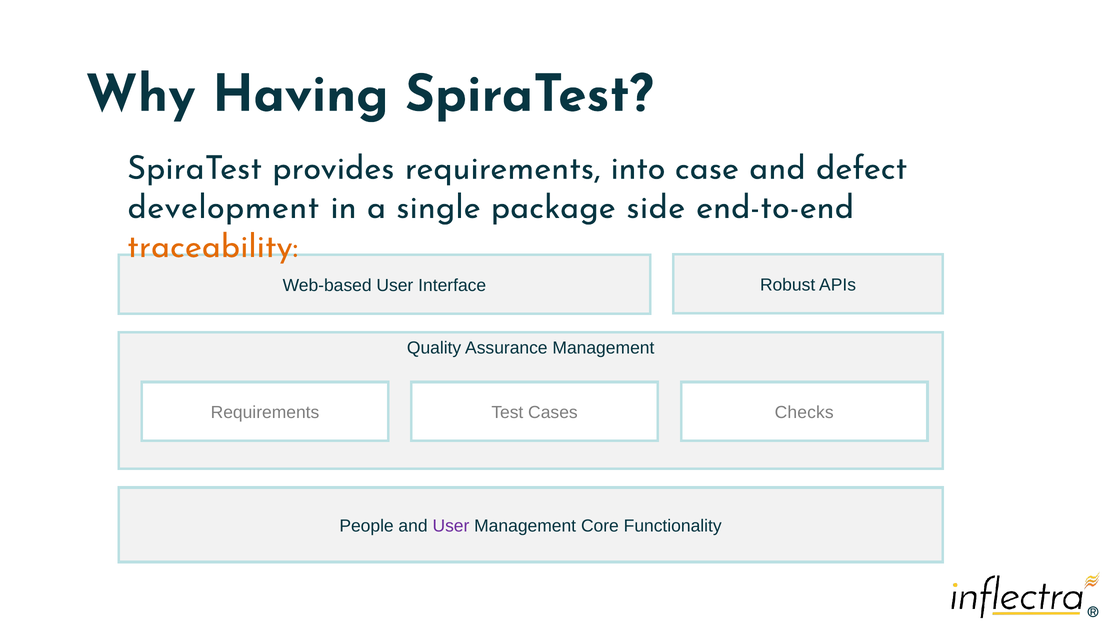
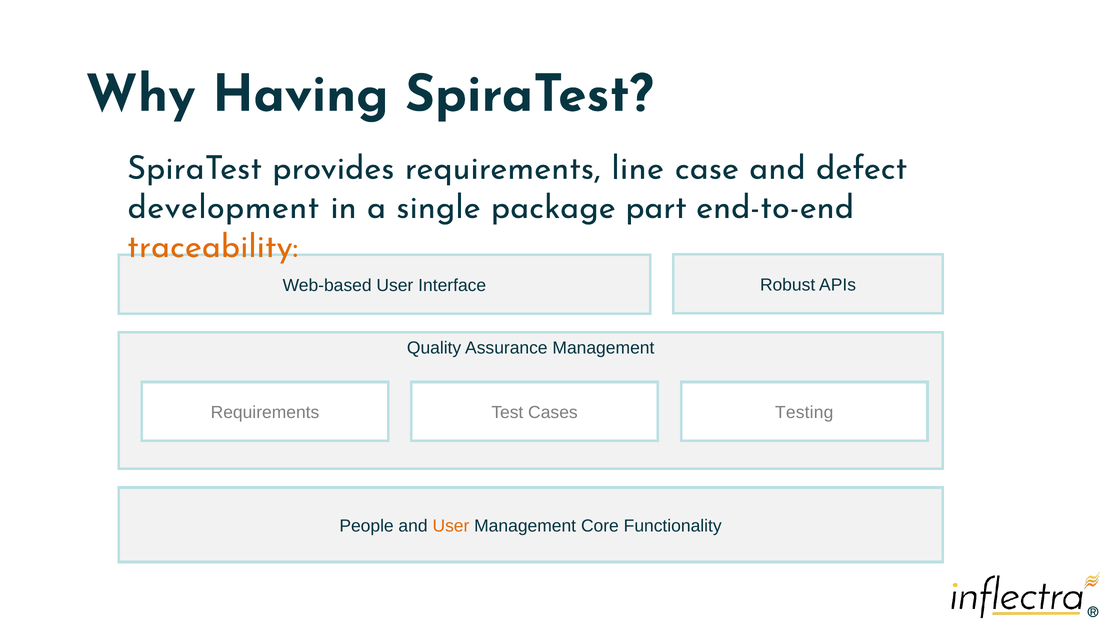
into: into -> line
side: side -> part
Checks: Checks -> Testing
User at (451, 526) colour: purple -> orange
